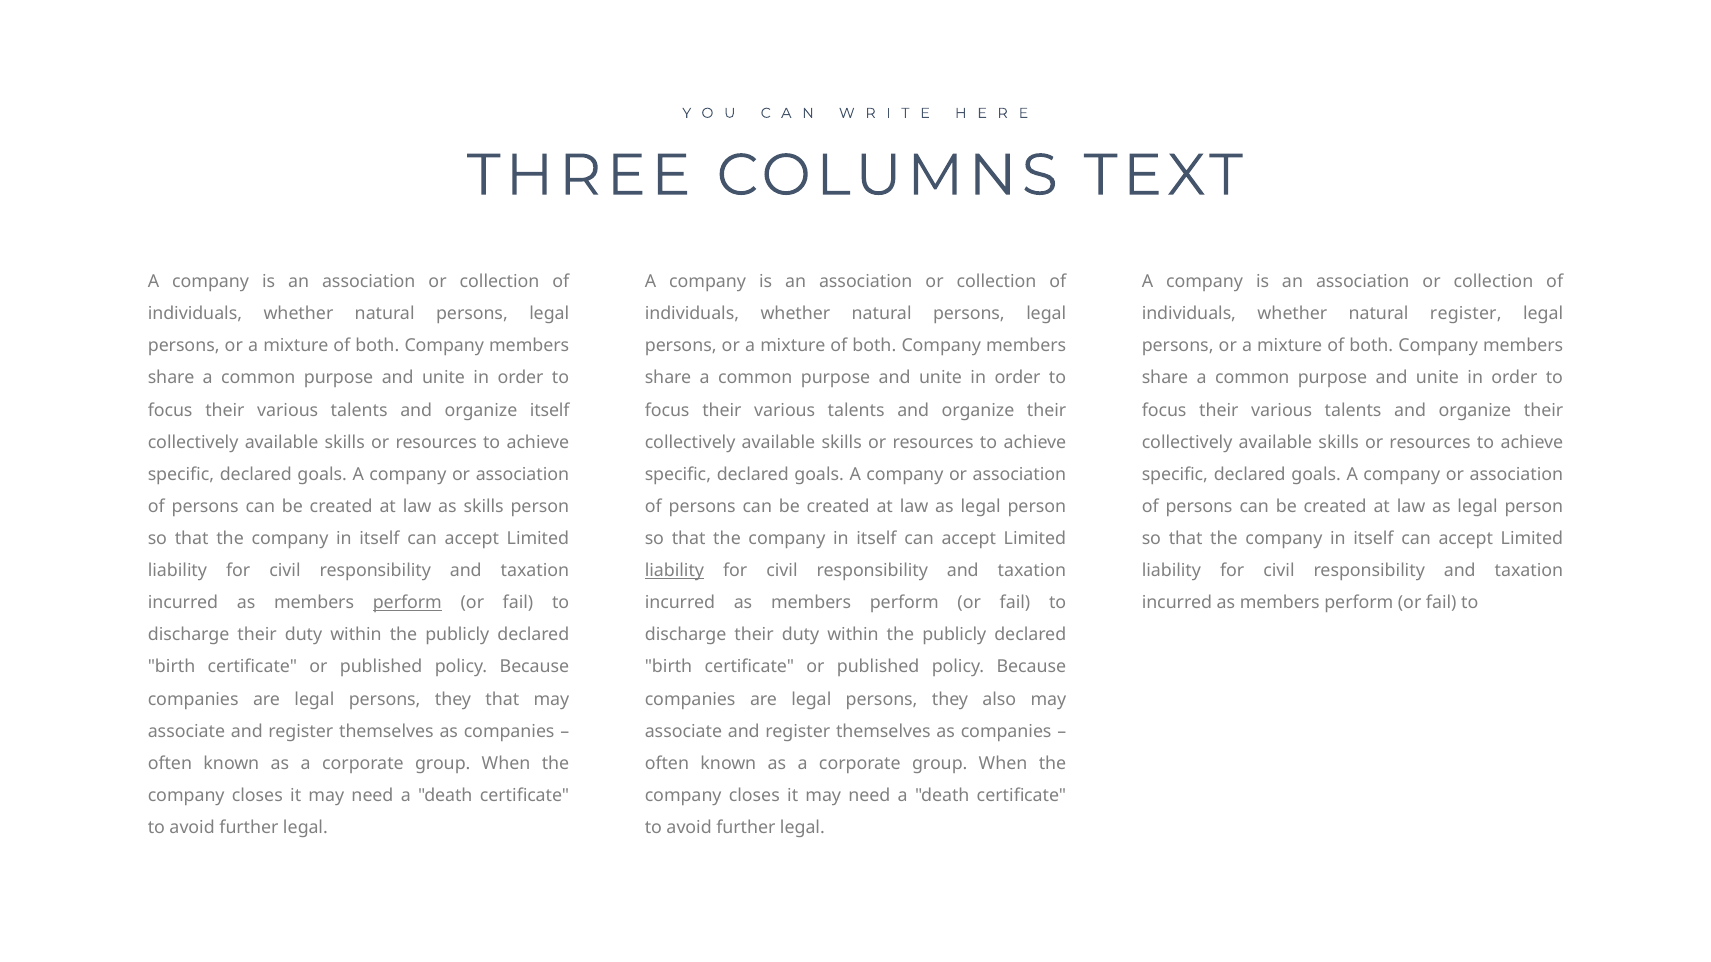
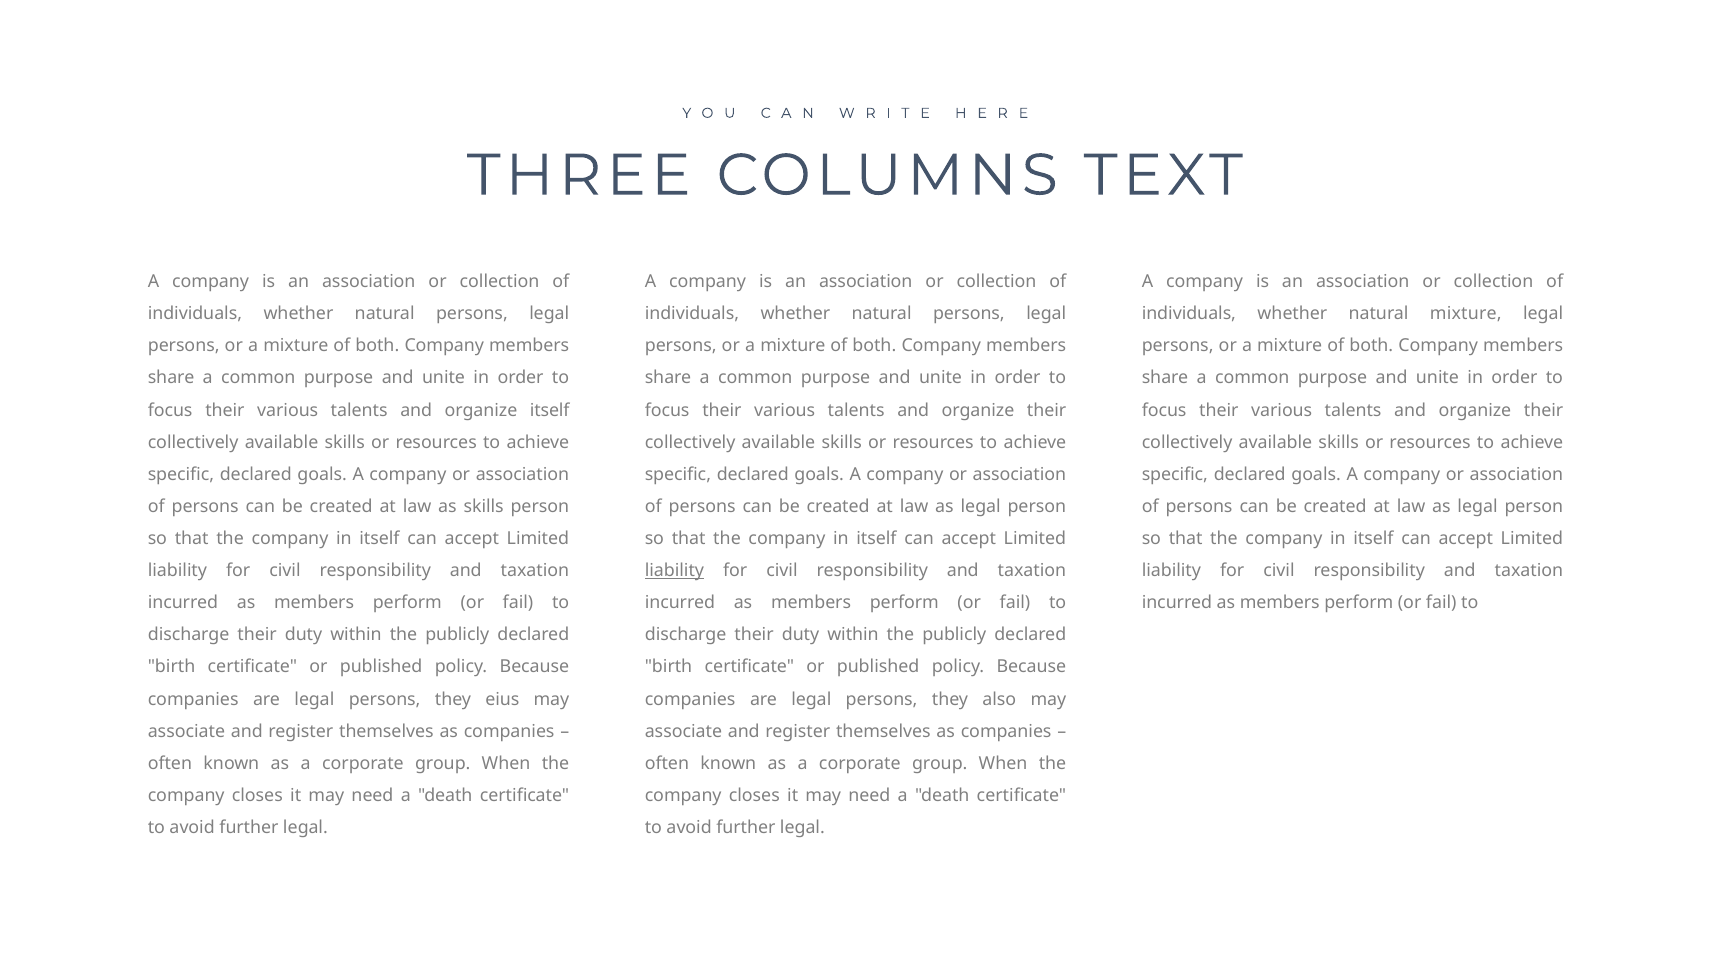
natural register: register -> mixture
perform at (407, 603) underline: present -> none
they that: that -> eius
